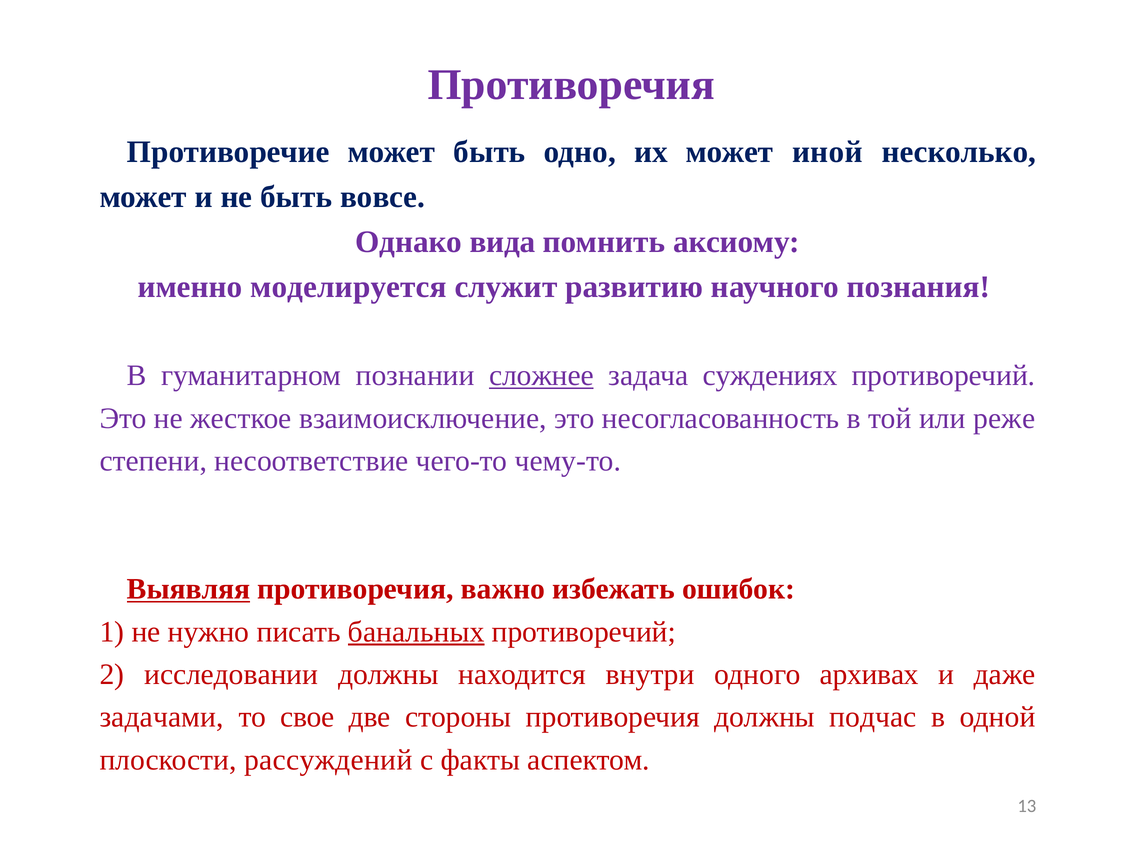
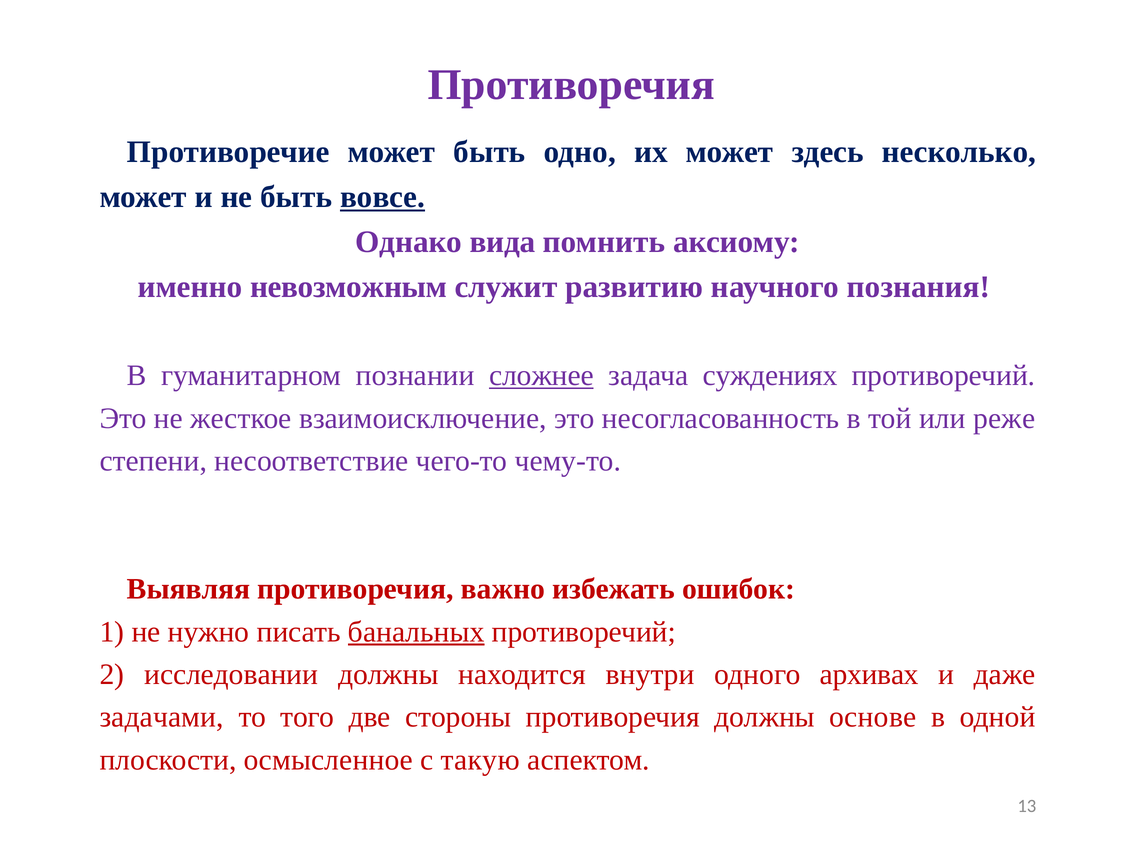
иной: иной -> здесь
вовсе underline: none -> present
моделируется: моделируется -> невозможным
Выявляя underline: present -> none
свое: свое -> того
подчас: подчас -> основе
рассуждений: рассуждений -> осмысленное
факты: факты -> такую
